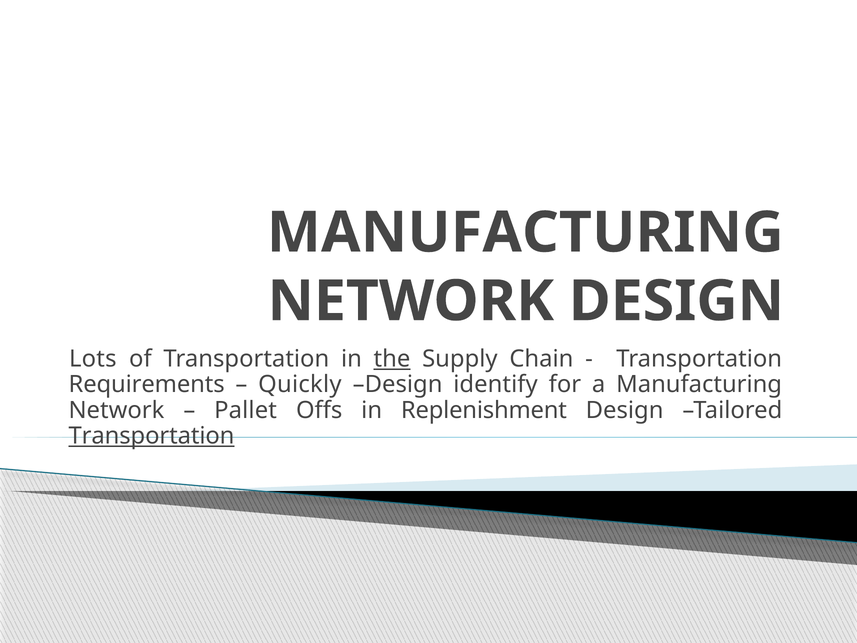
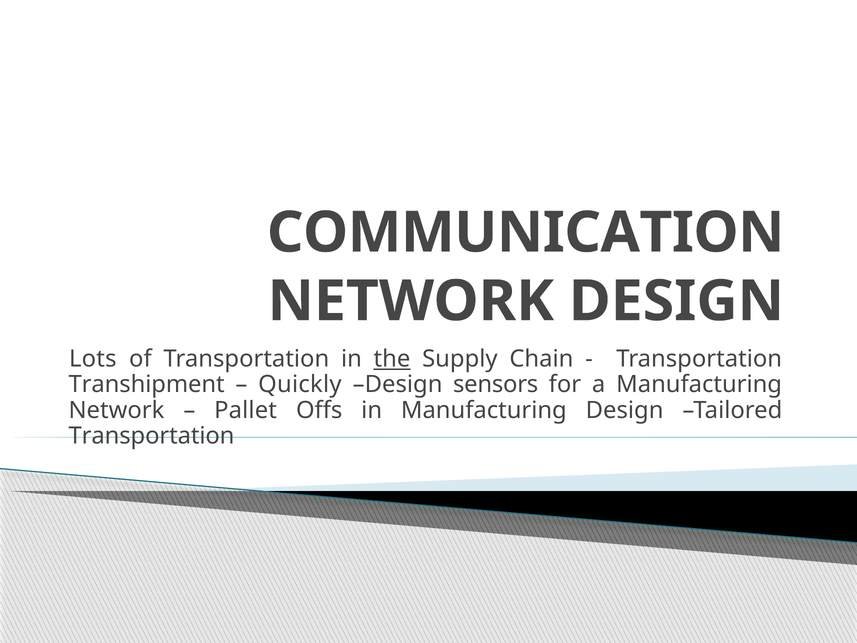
MANUFACTURING at (525, 233): MANUFACTURING -> COMMUNICATION
Requirements: Requirements -> Transhipment
identify: identify -> sensors
in Replenishment: Replenishment -> Manufacturing
Transportation at (152, 436) underline: present -> none
